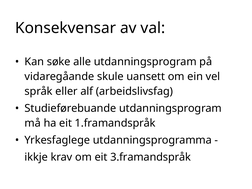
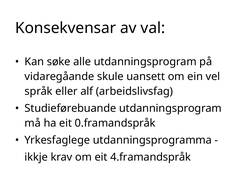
1.framandspråk: 1.framandspråk -> 0.framandspråk
3.framandspråk: 3.framandspråk -> 4.framandspråk
